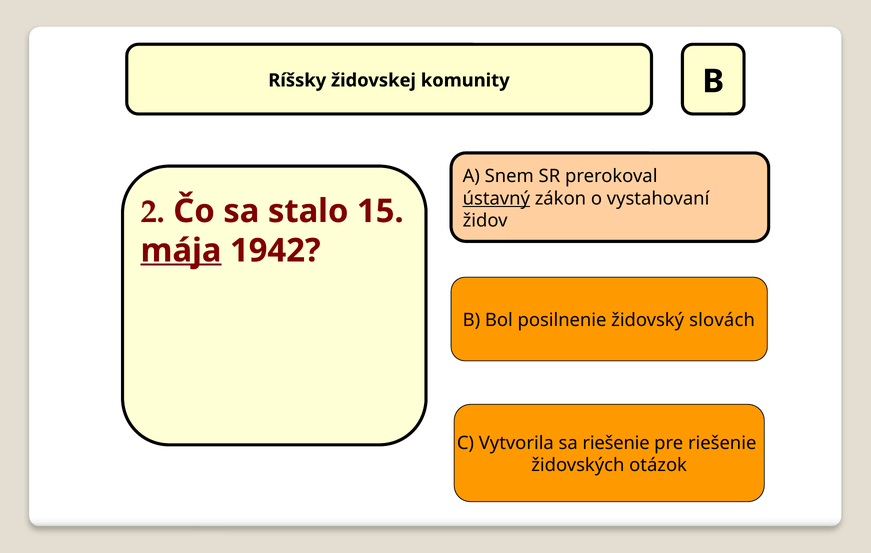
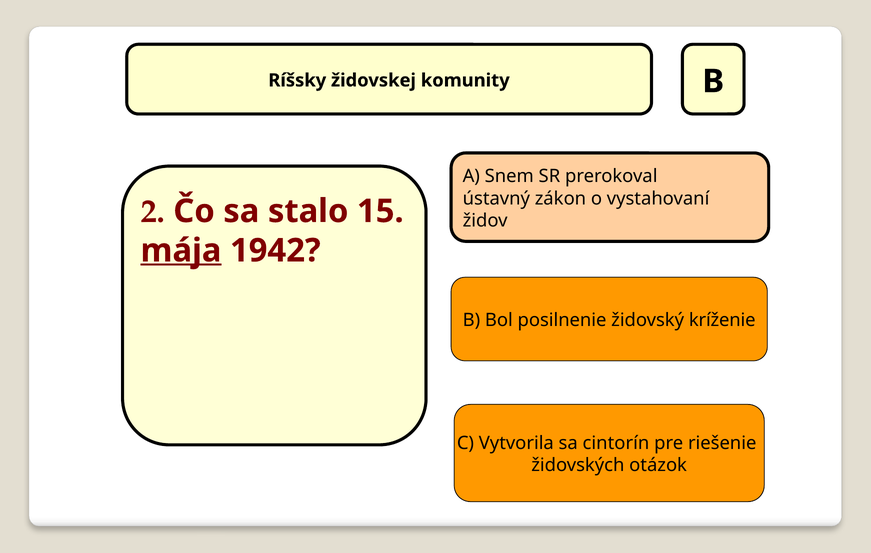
ústavný underline: present -> none
slovách: slovách -> kríženie
sa riešenie: riešenie -> cintorín
